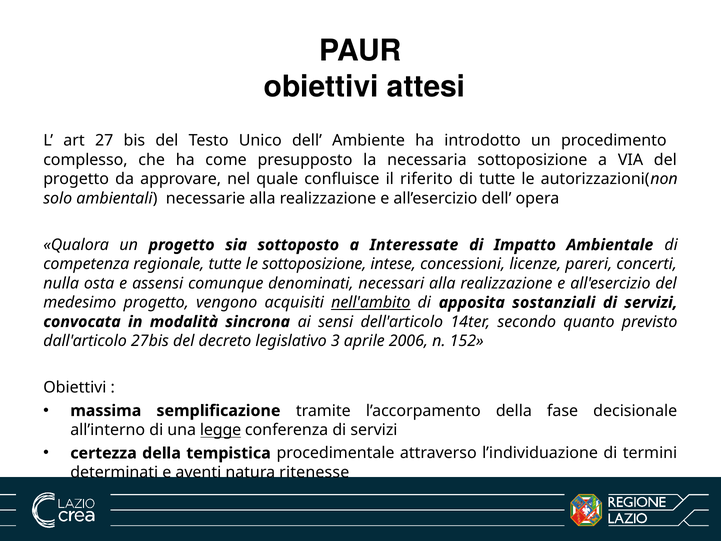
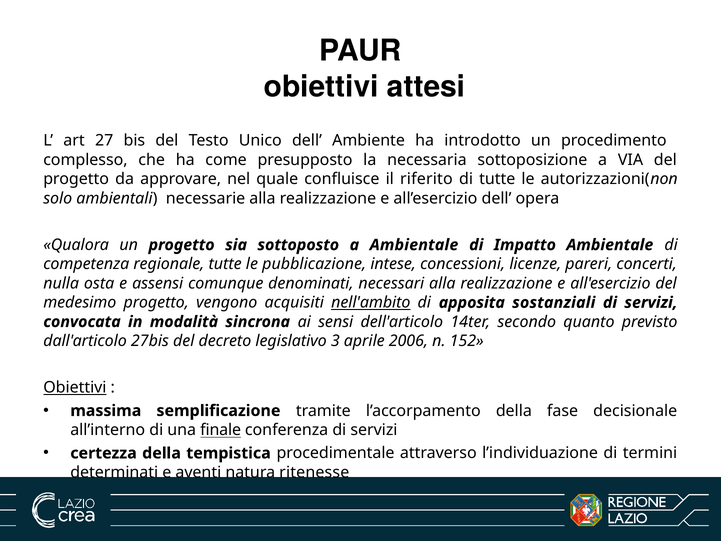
a Interessate: Interessate -> Ambientale
le sottoposizione: sottoposizione -> pubblicazione
Obiettivi at (75, 387) underline: none -> present
legge: legge -> finale
